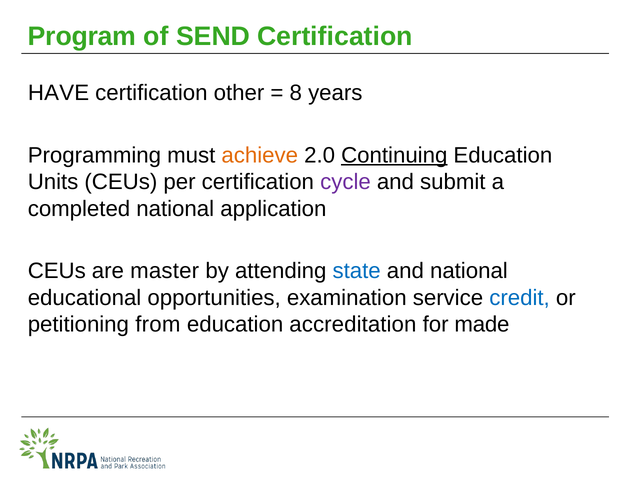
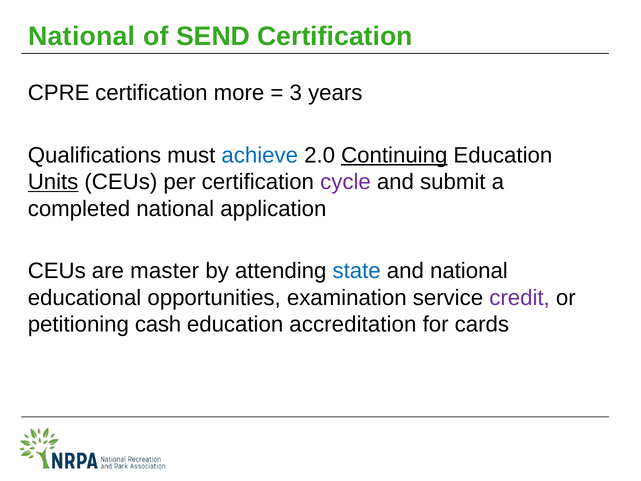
Program at (82, 37): Program -> National
HAVE: HAVE -> CPRE
other: other -> more
8: 8 -> 3
Programming: Programming -> Qualifications
achieve colour: orange -> blue
Units underline: none -> present
credit colour: blue -> purple
from: from -> cash
made: made -> cards
